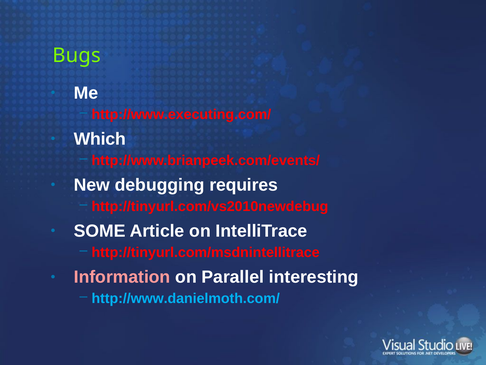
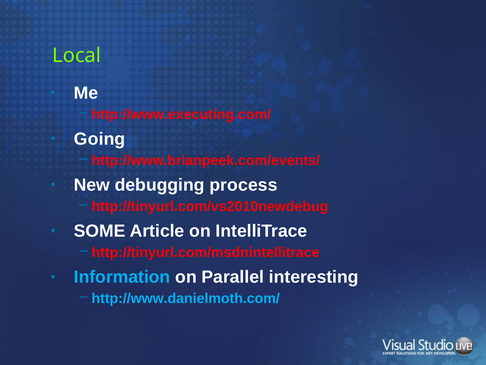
Bugs: Bugs -> Local
Which: Which -> Going
requires: requires -> process
Information colour: pink -> light blue
